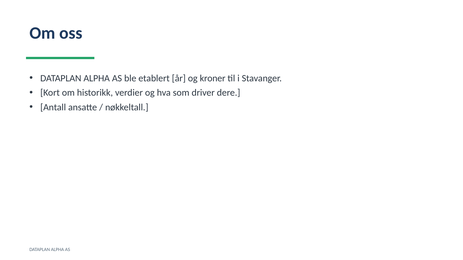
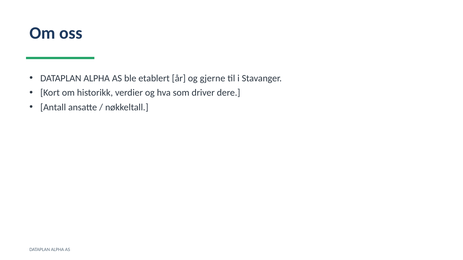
kroner: kroner -> gjerne
